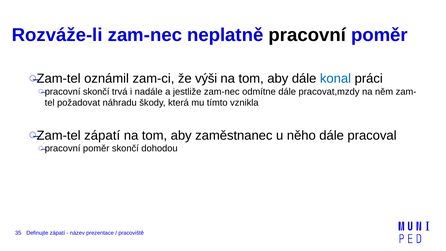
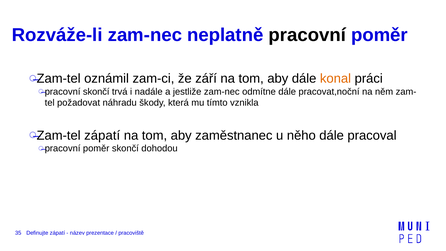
výši: výši -> září
konal colour: blue -> orange
pracovat,mzdy: pracovat,mzdy -> pracovat,noční
